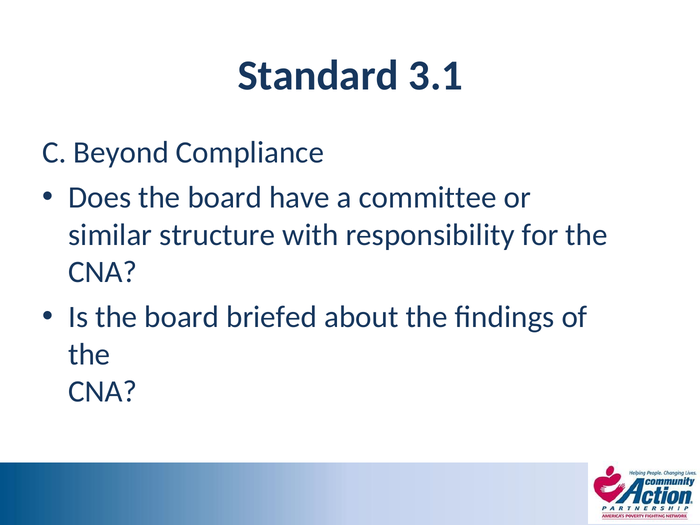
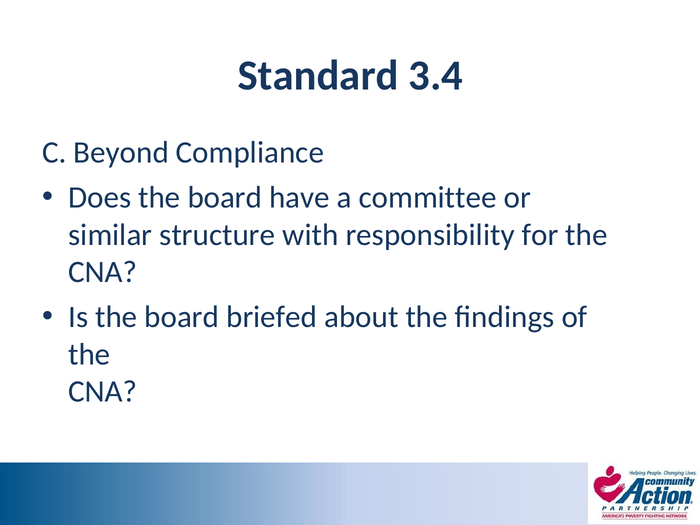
3.1: 3.1 -> 3.4
